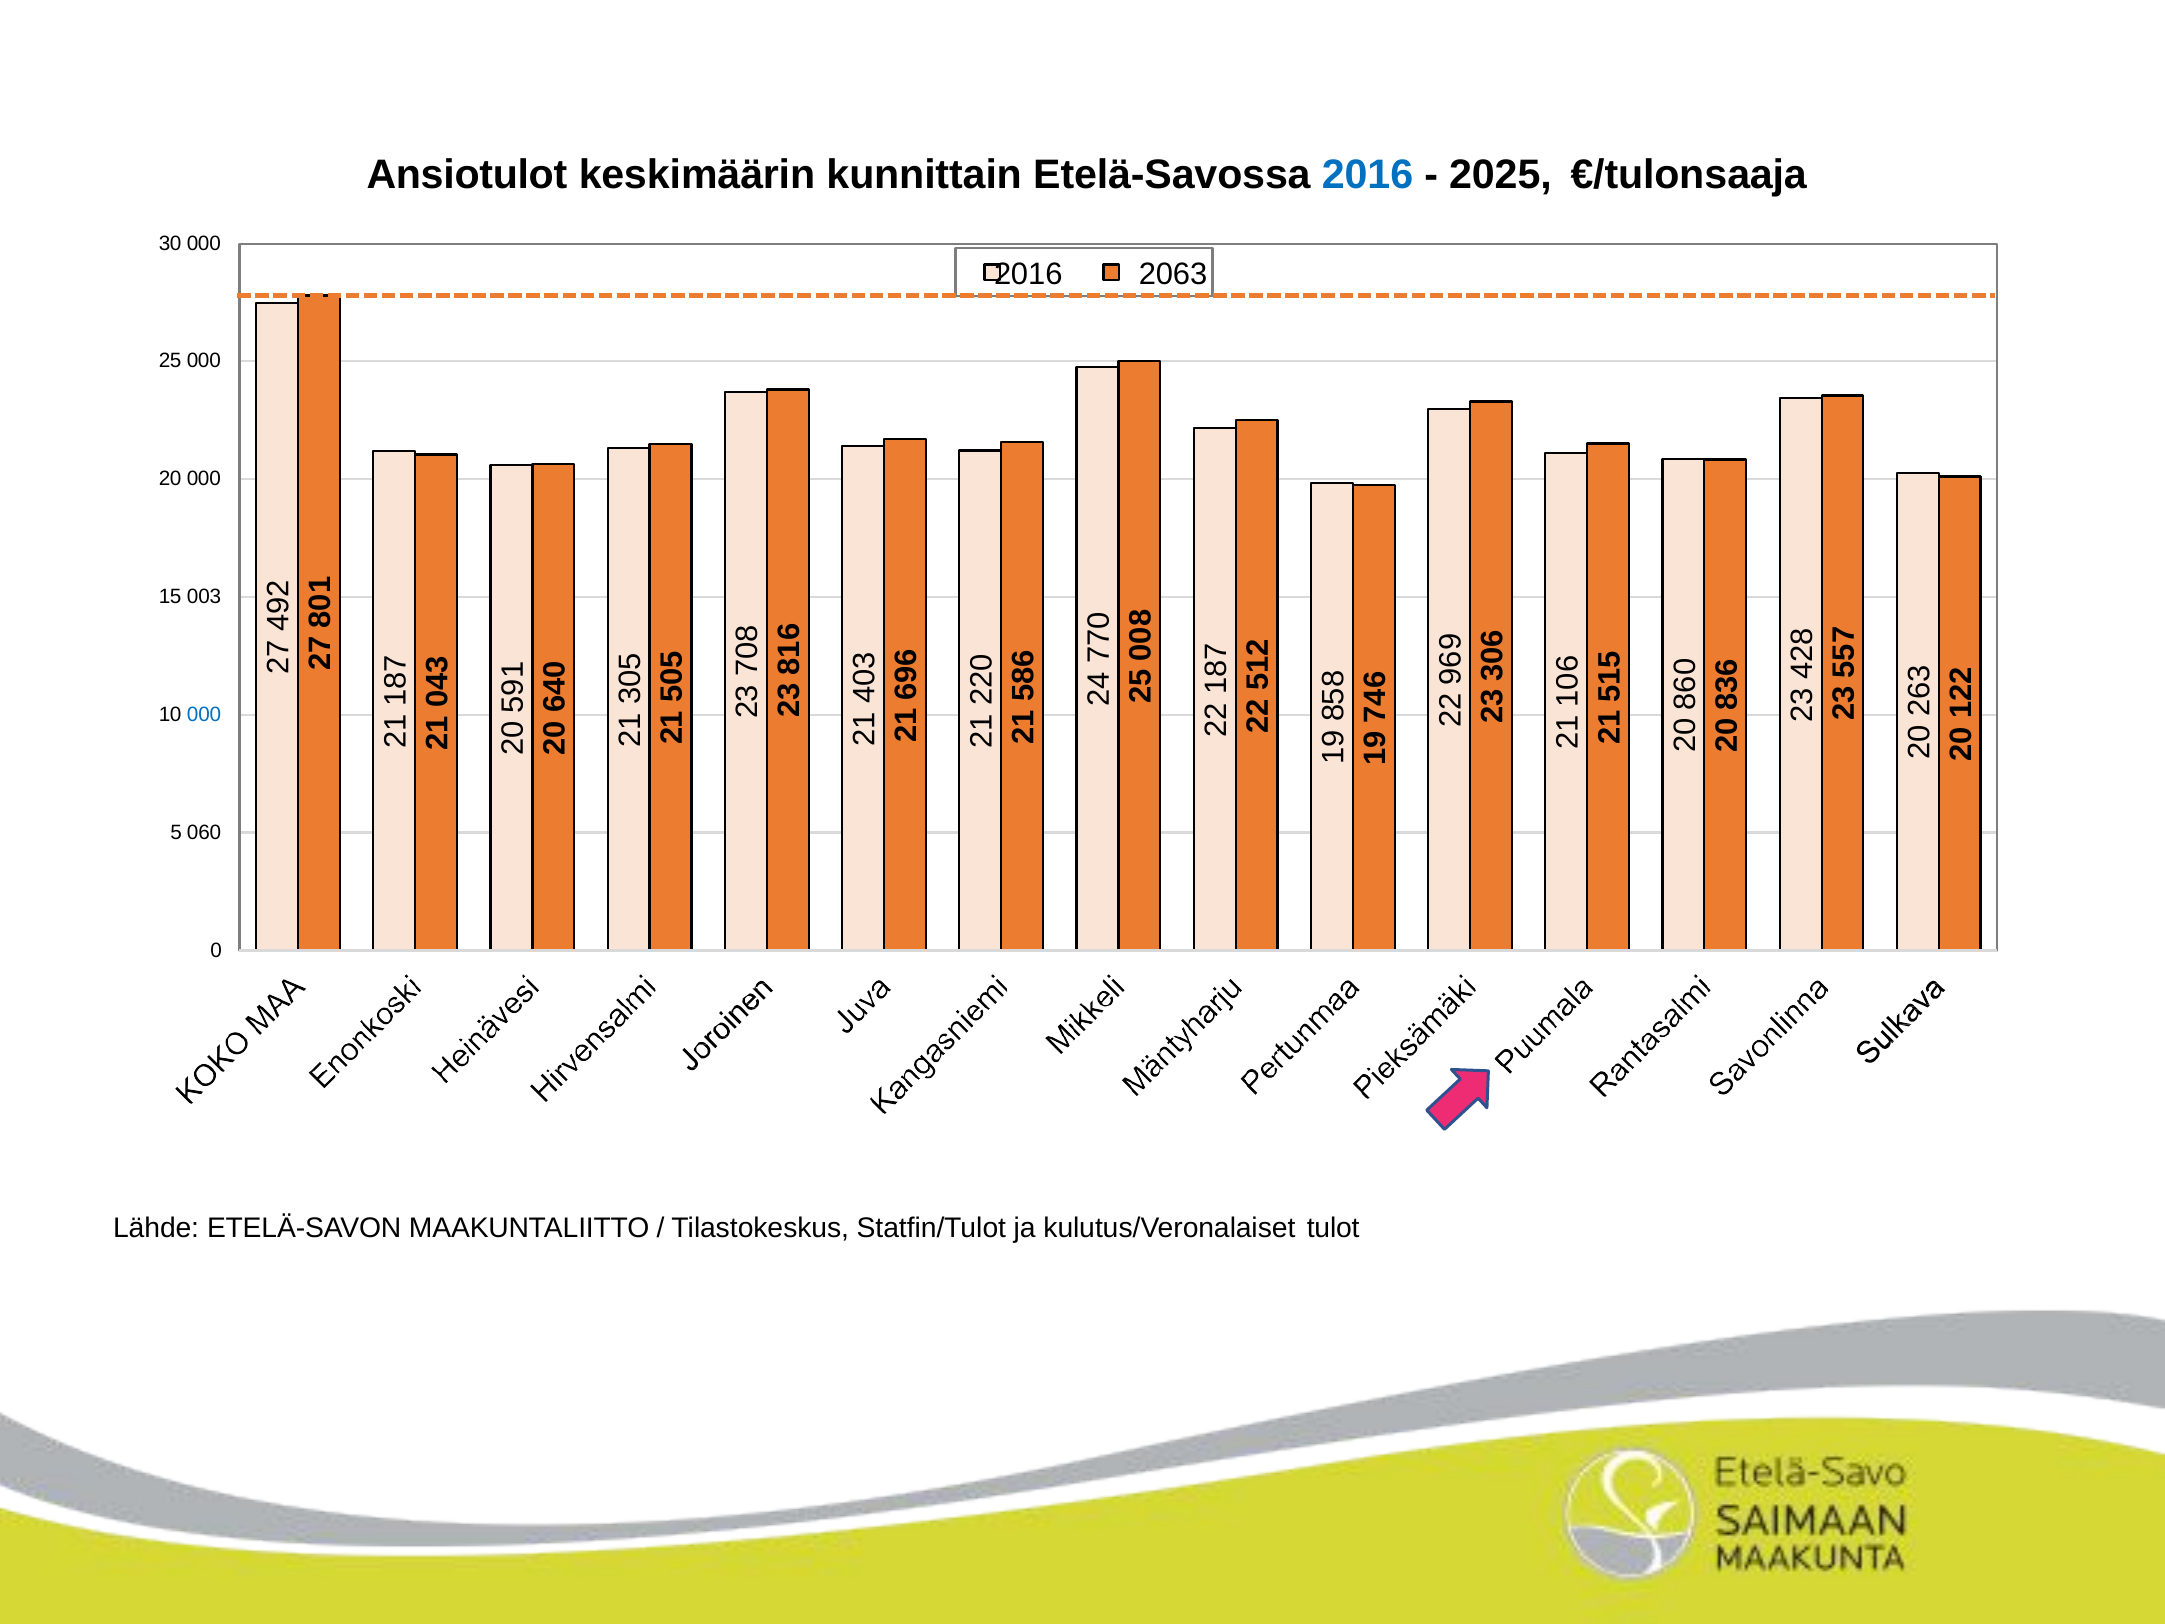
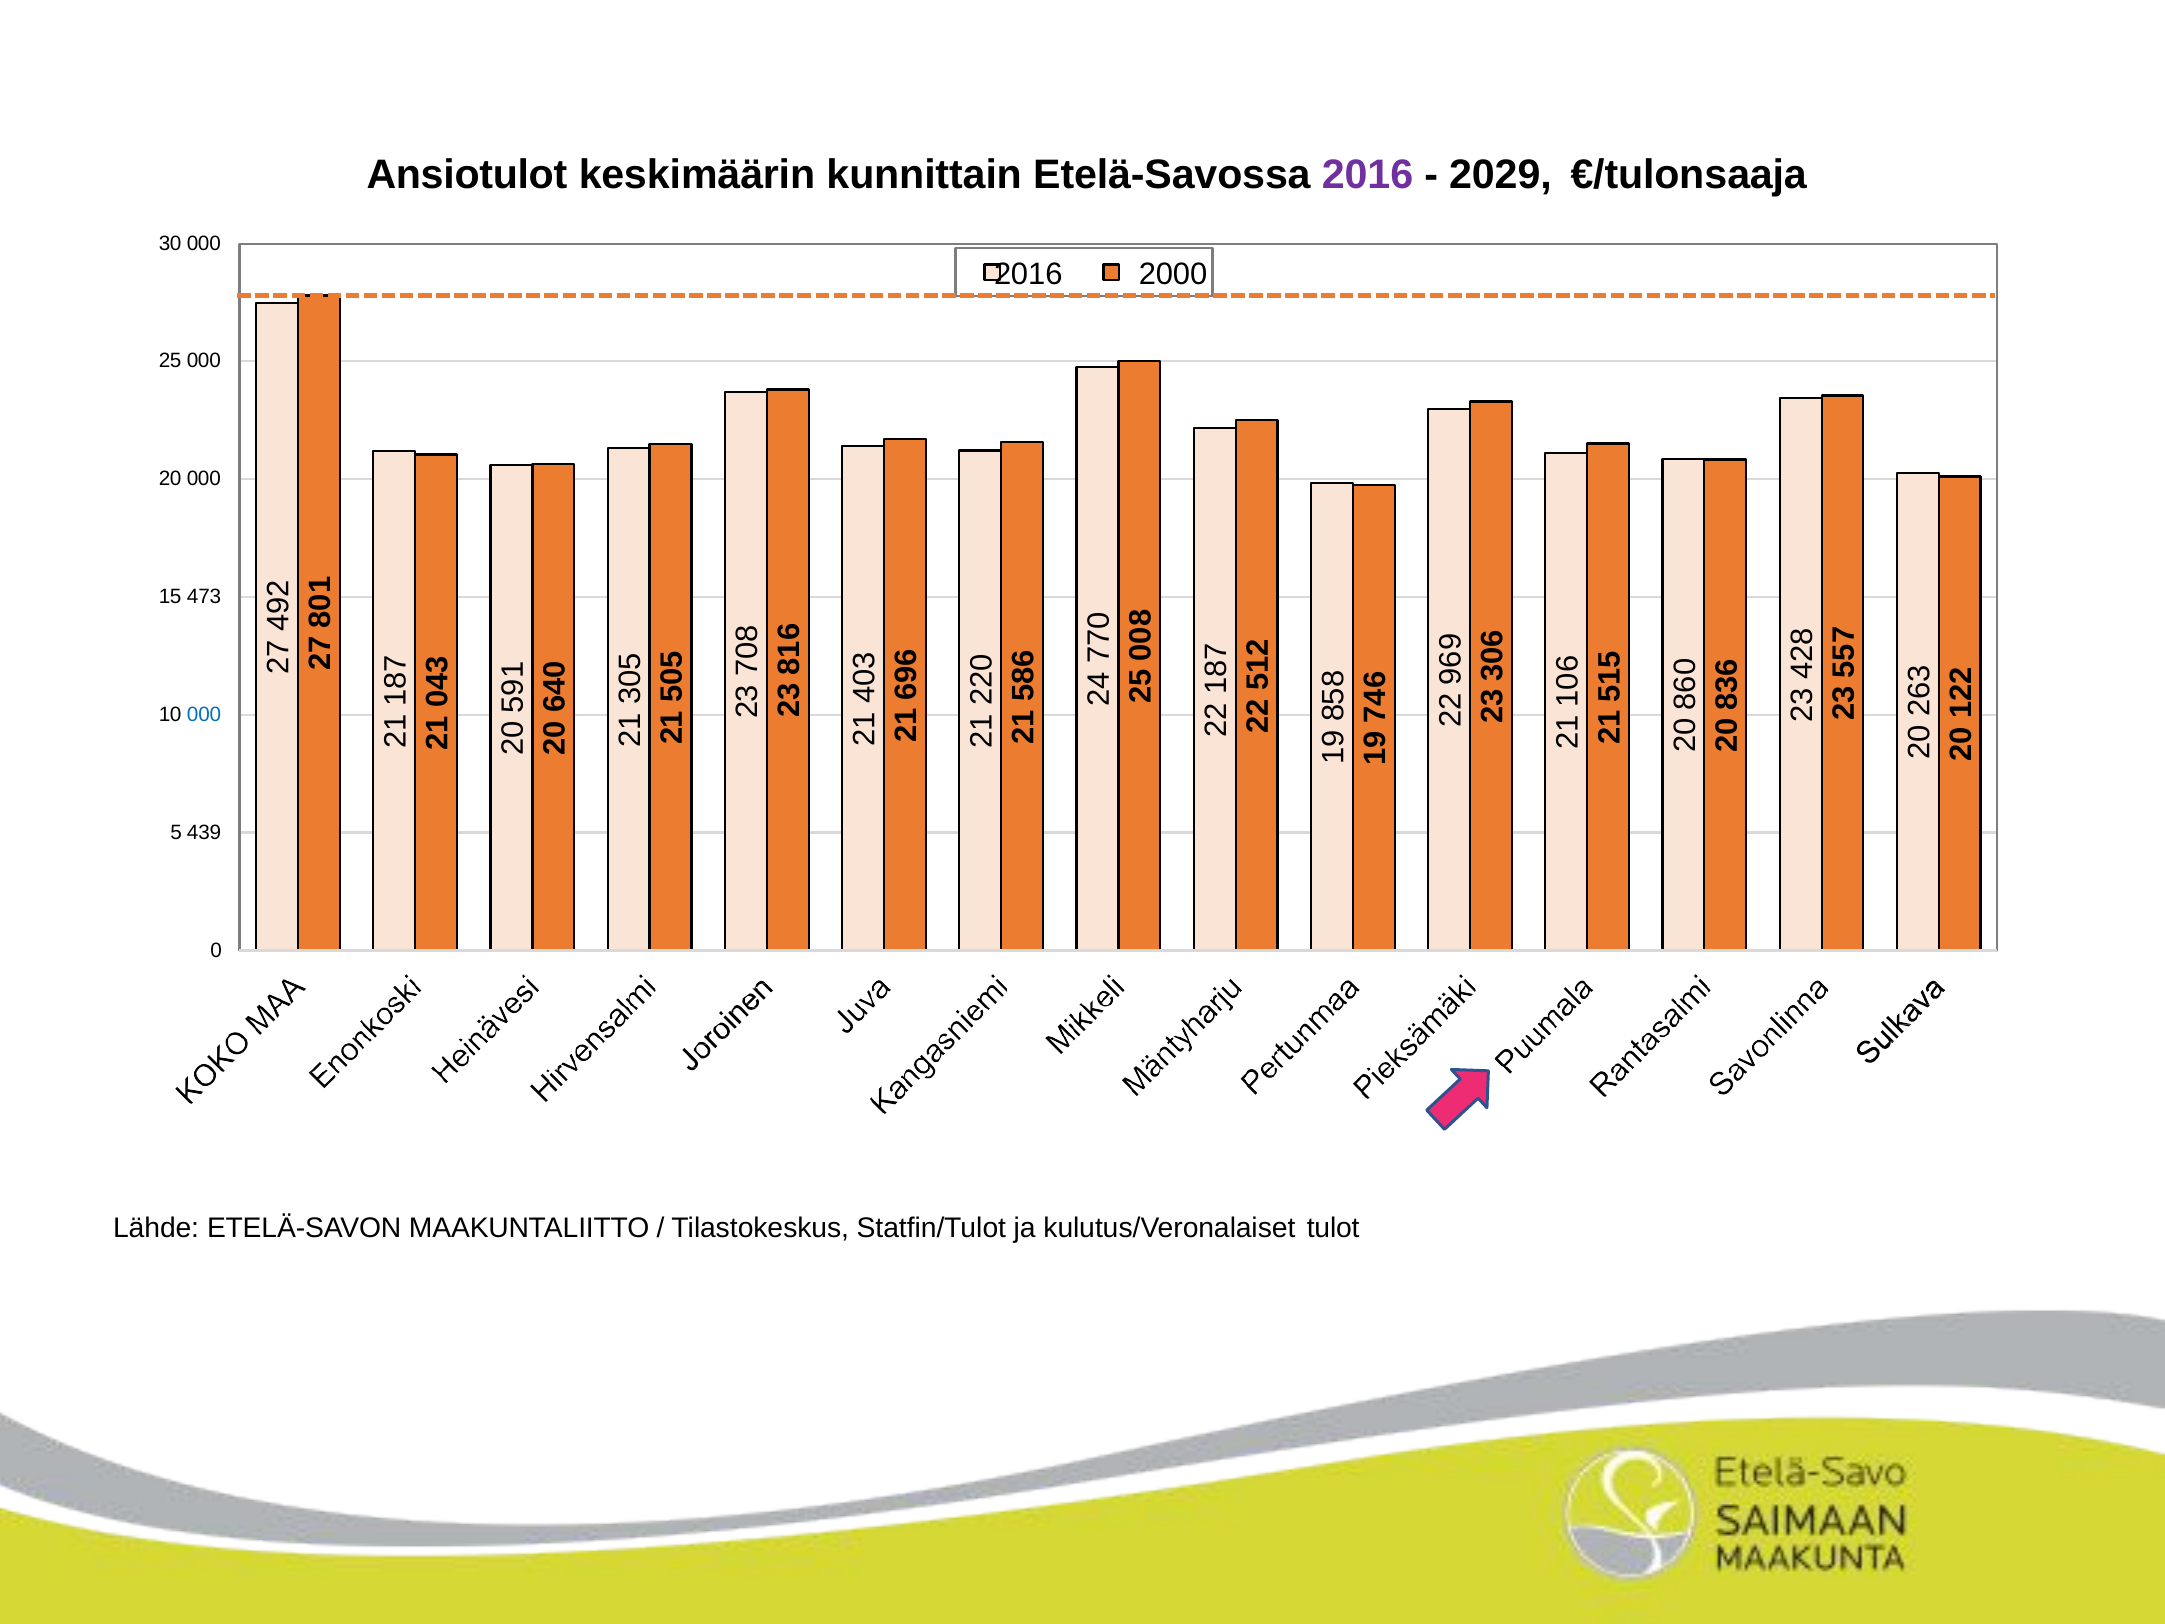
2016 at (1368, 175) colour: blue -> purple
2025: 2025 -> 2029
2063: 2063 -> 2000
003: 003 -> 473
060: 060 -> 439
